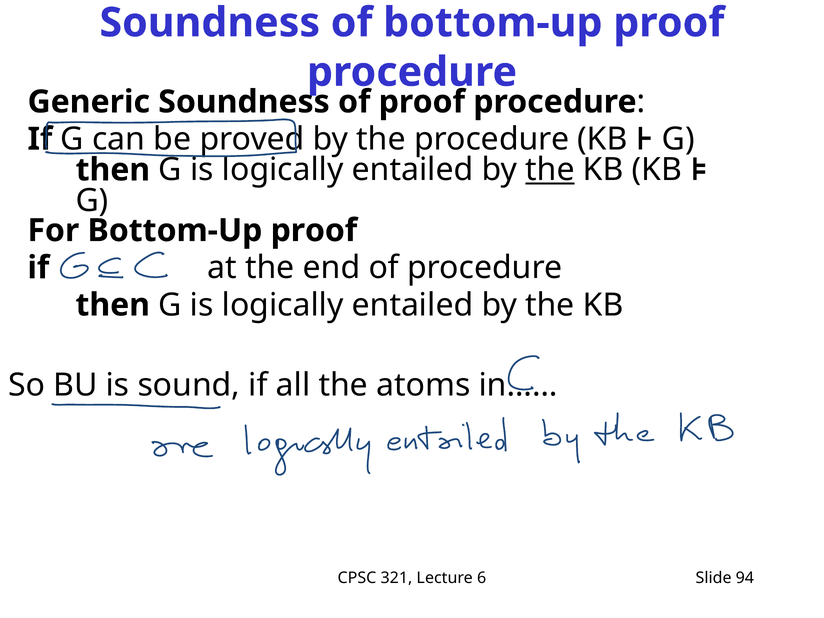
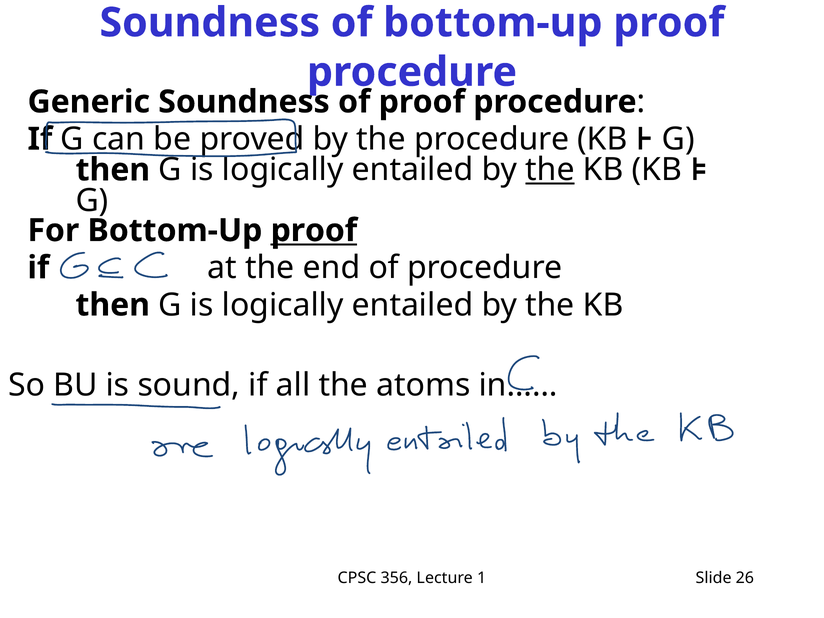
proof at (314, 231) underline: none -> present
321: 321 -> 356
6: 6 -> 1
94: 94 -> 26
